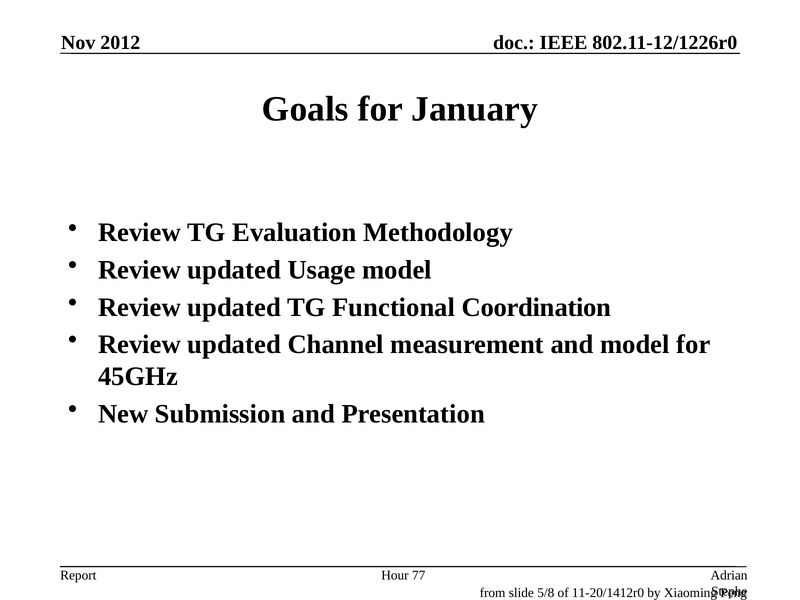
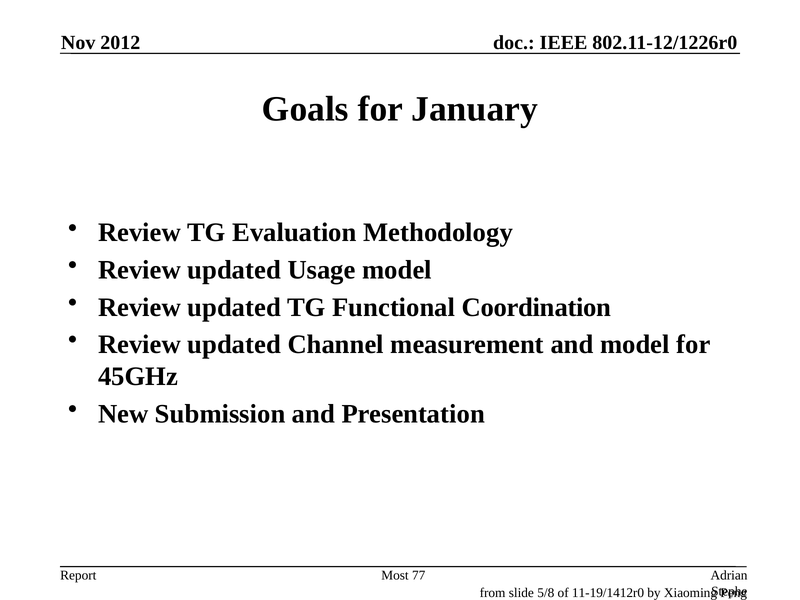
Hour: Hour -> Most
11-20/1412r0: 11-20/1412r0 -> 11-19/1412r0
